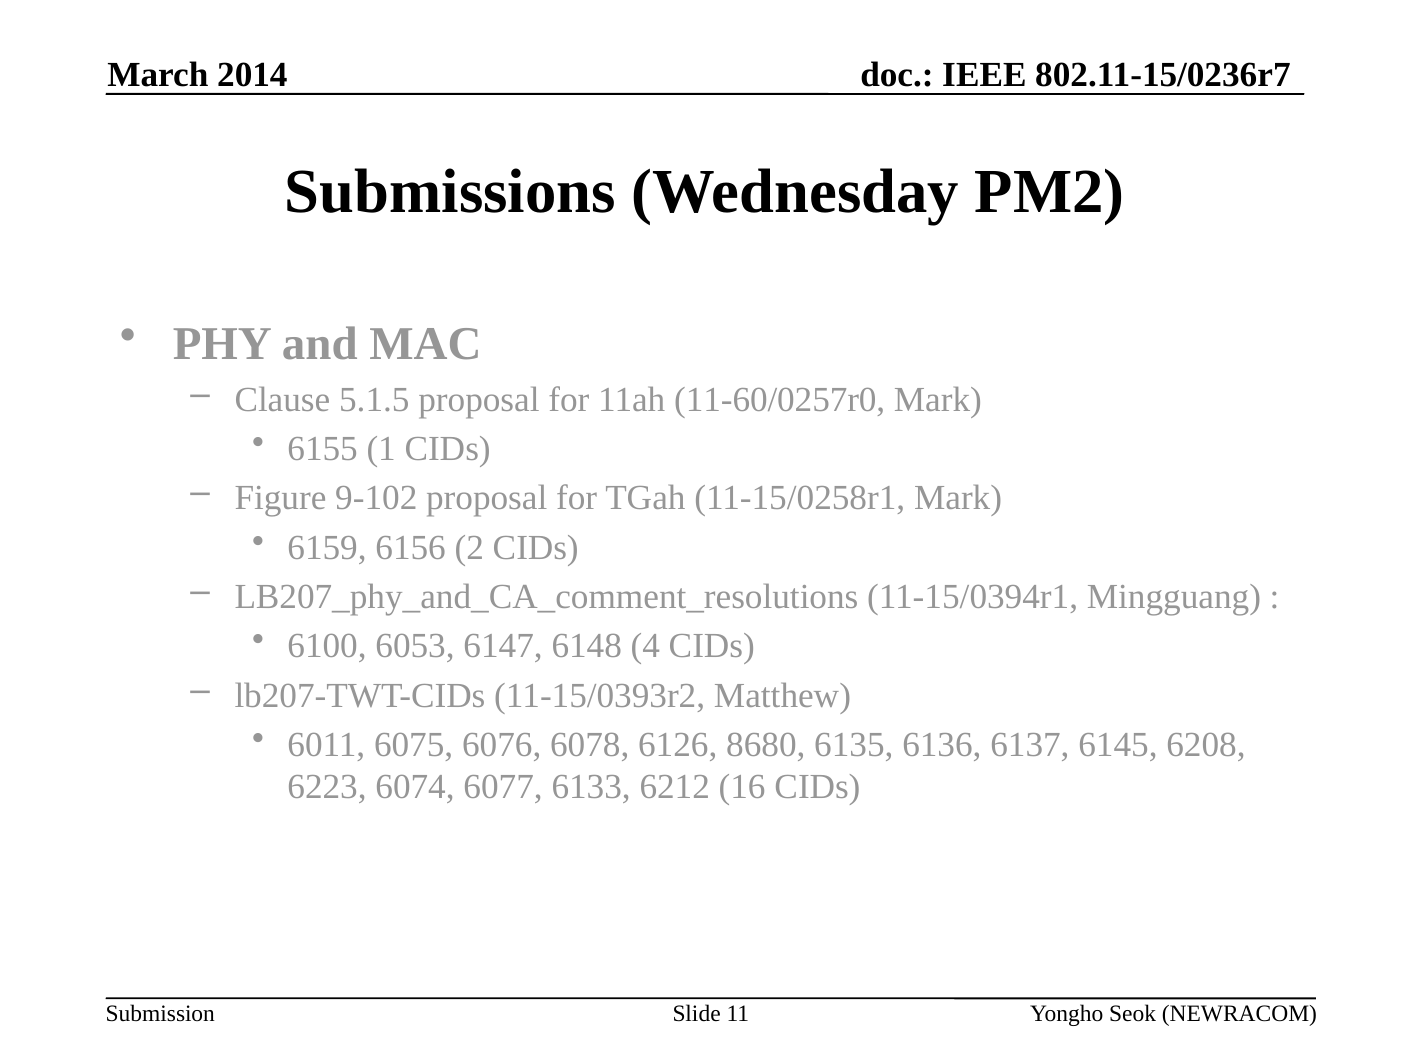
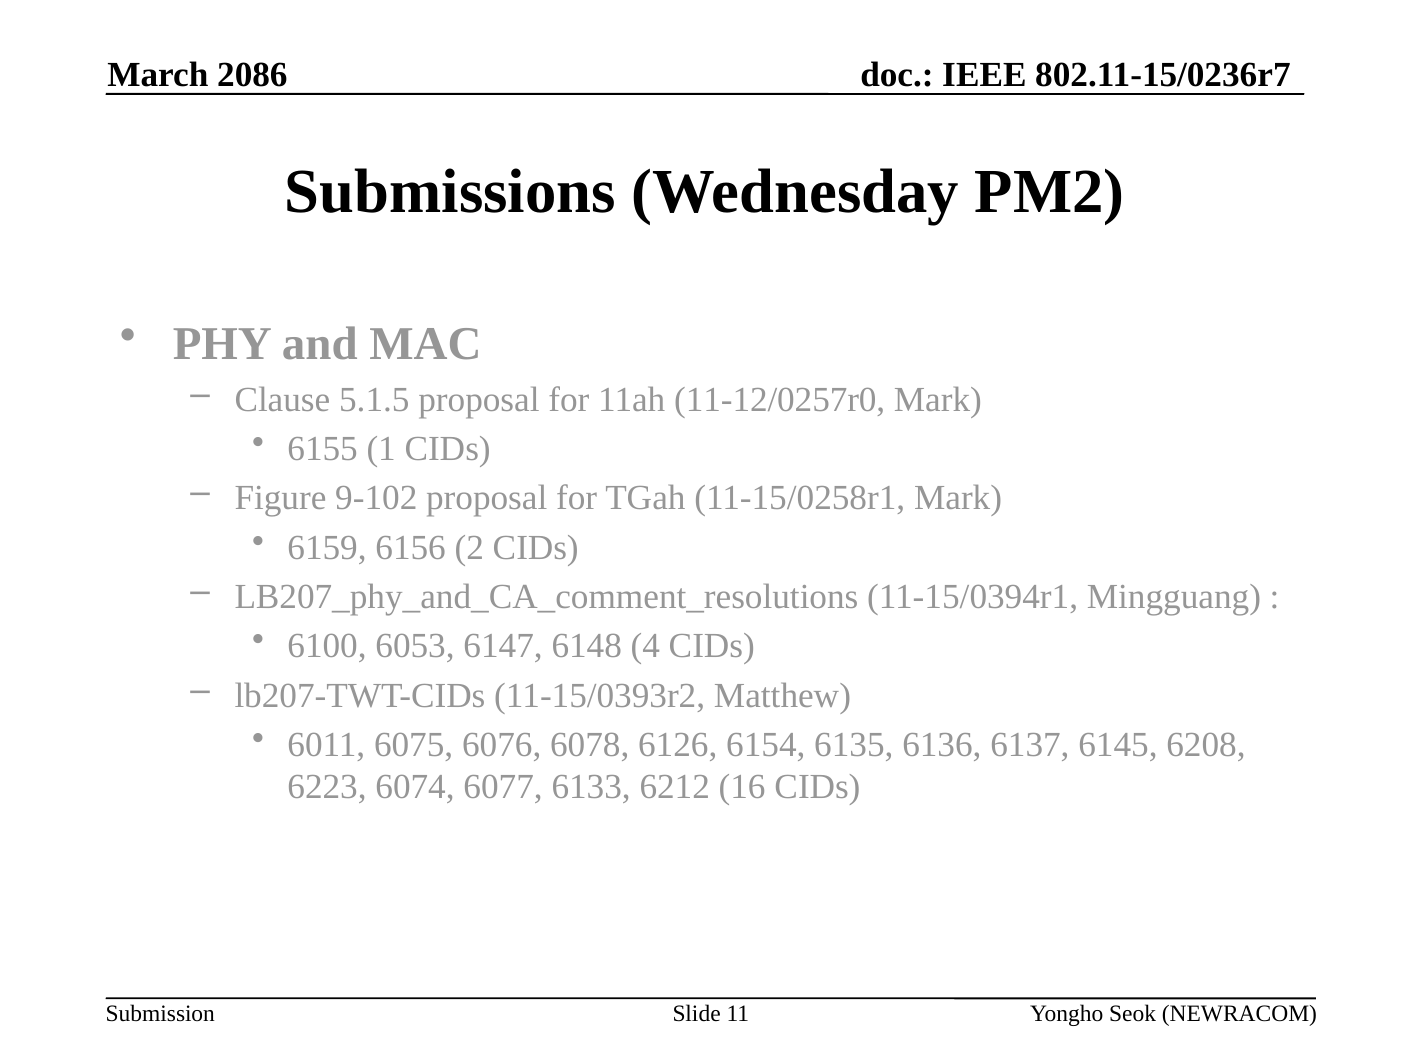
2014: 2014 -> 2086
11-60/0257r0: 11-60/0257r0 -> 11-12/0257r0
8680: 8680 -> 6154
